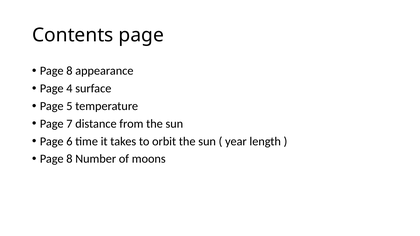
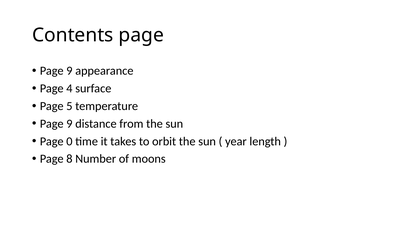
8 at (69, 71): 8 -> 9
7 at (69, 124): 7 -> 9
6: 6 -> 0
